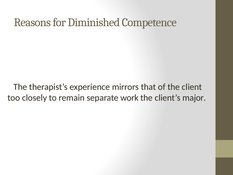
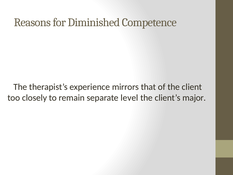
work: work -> level
